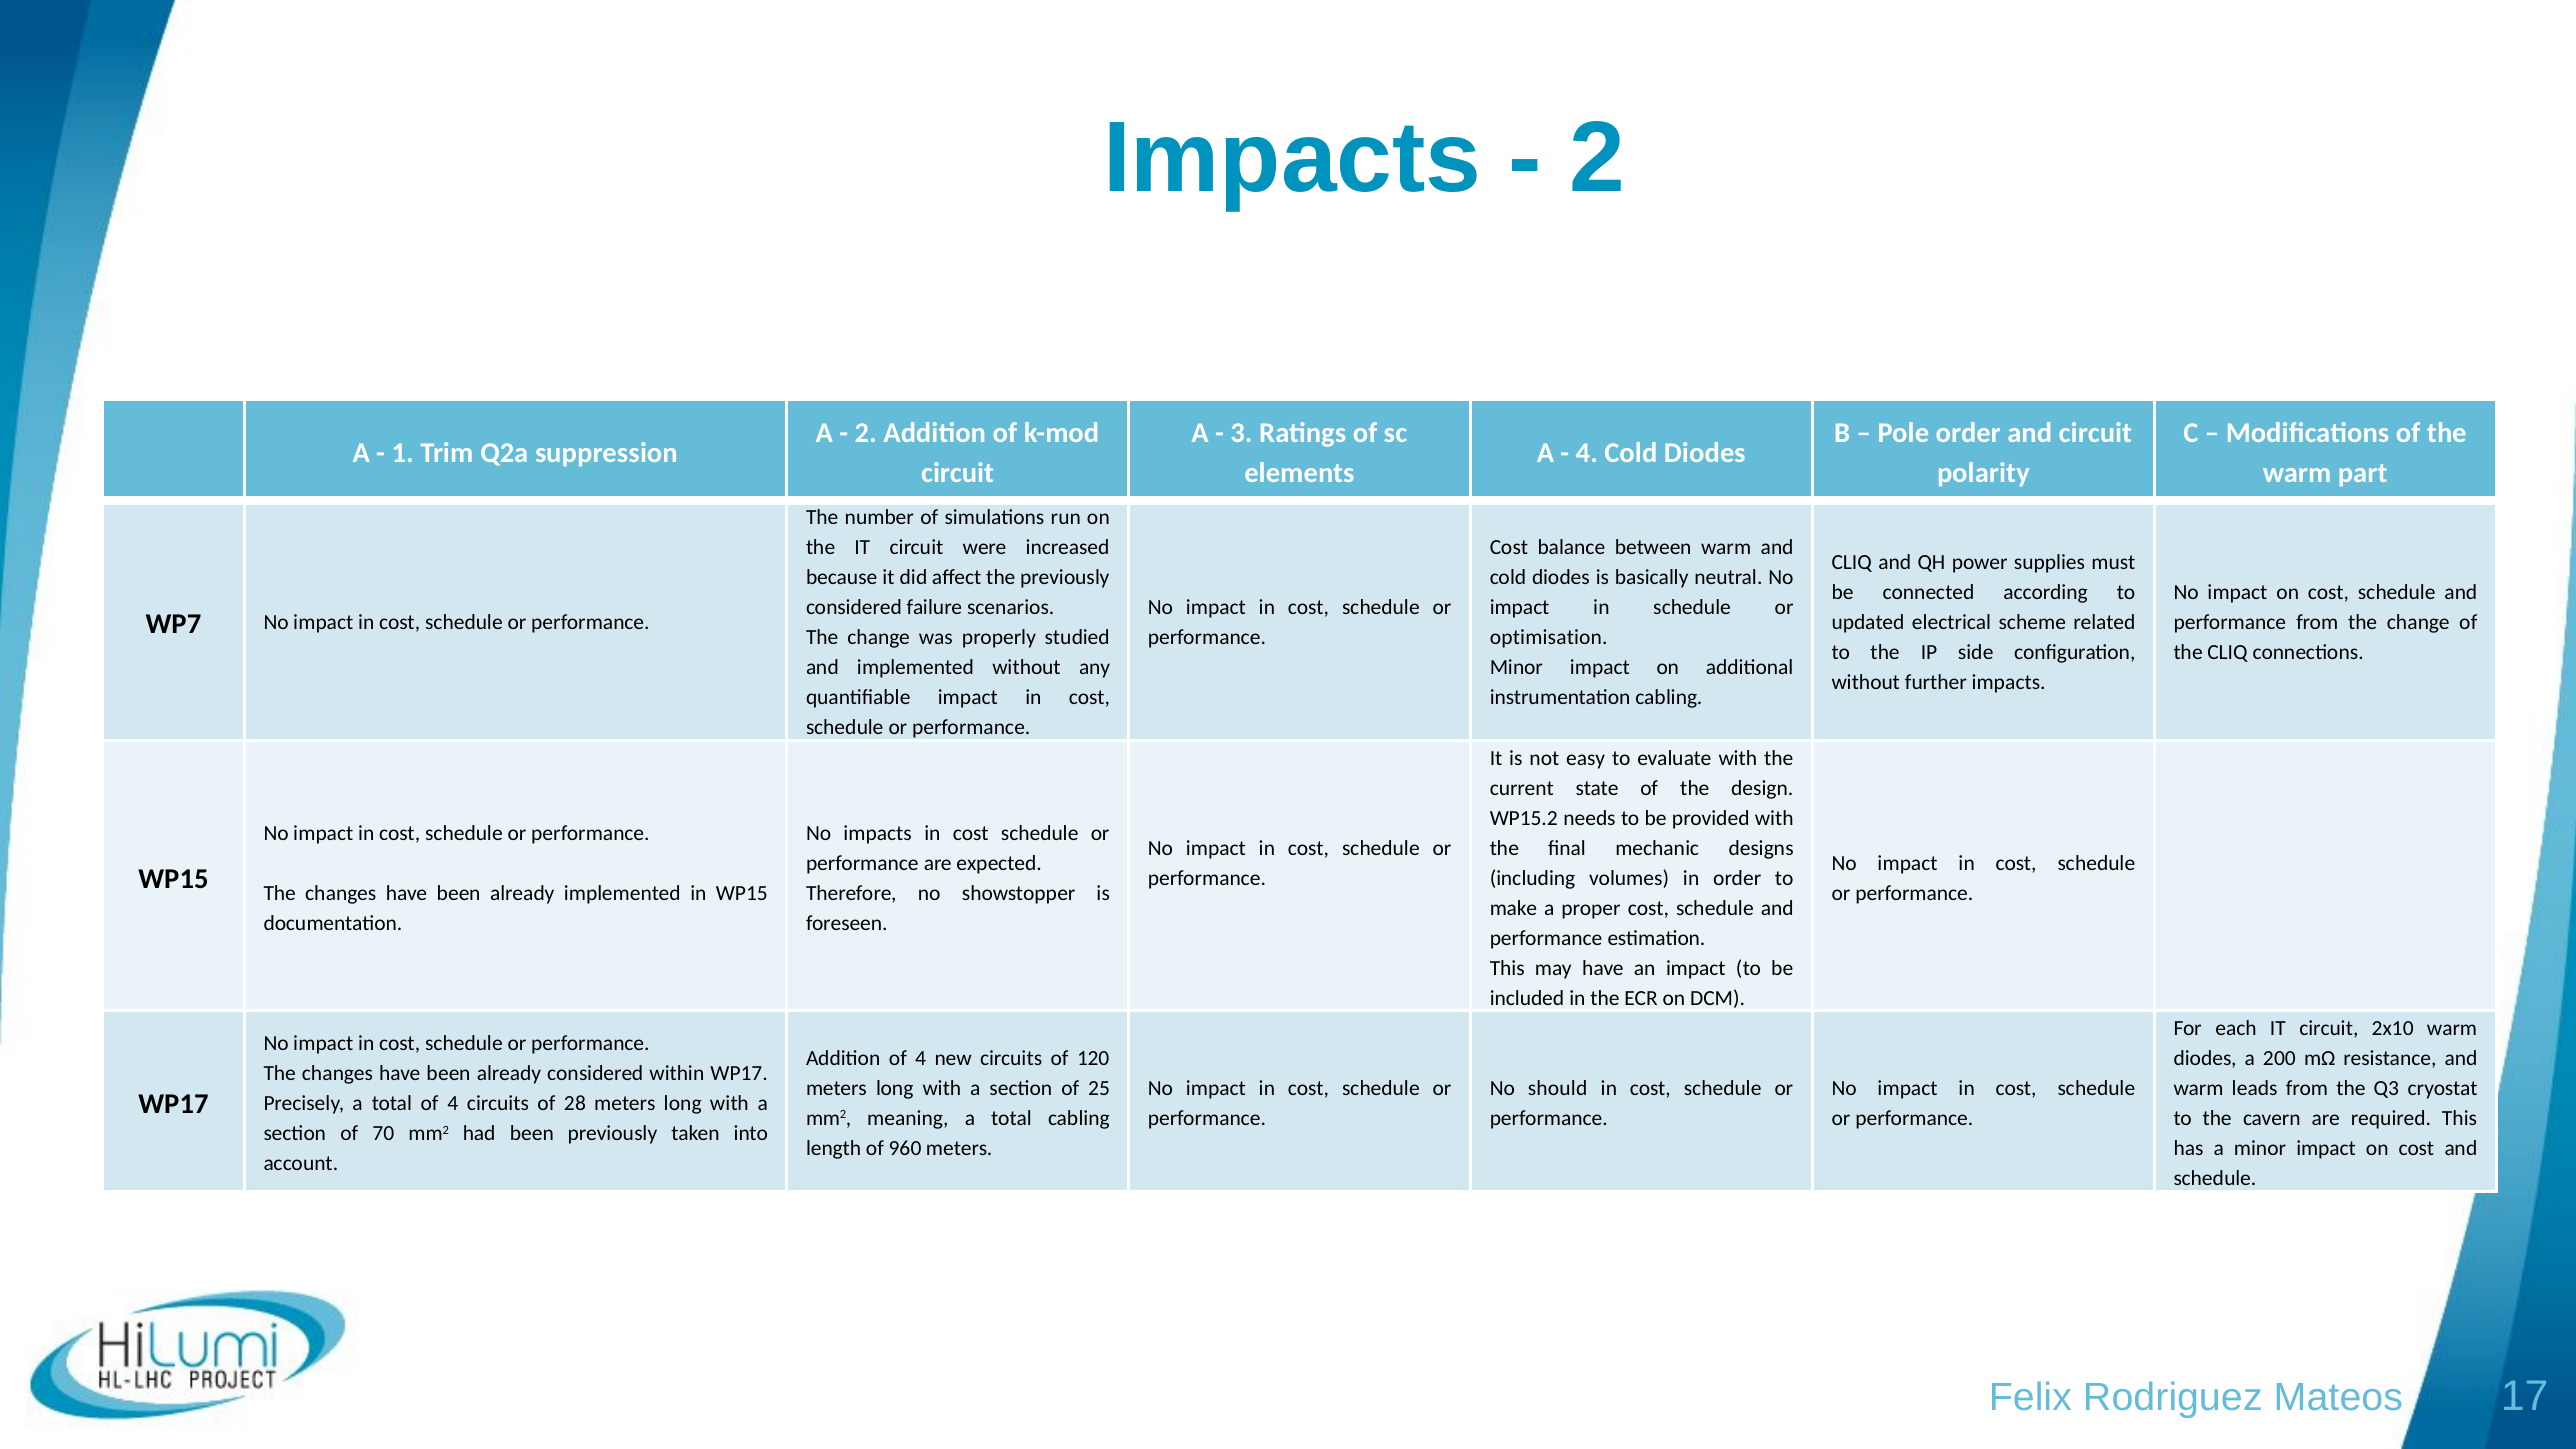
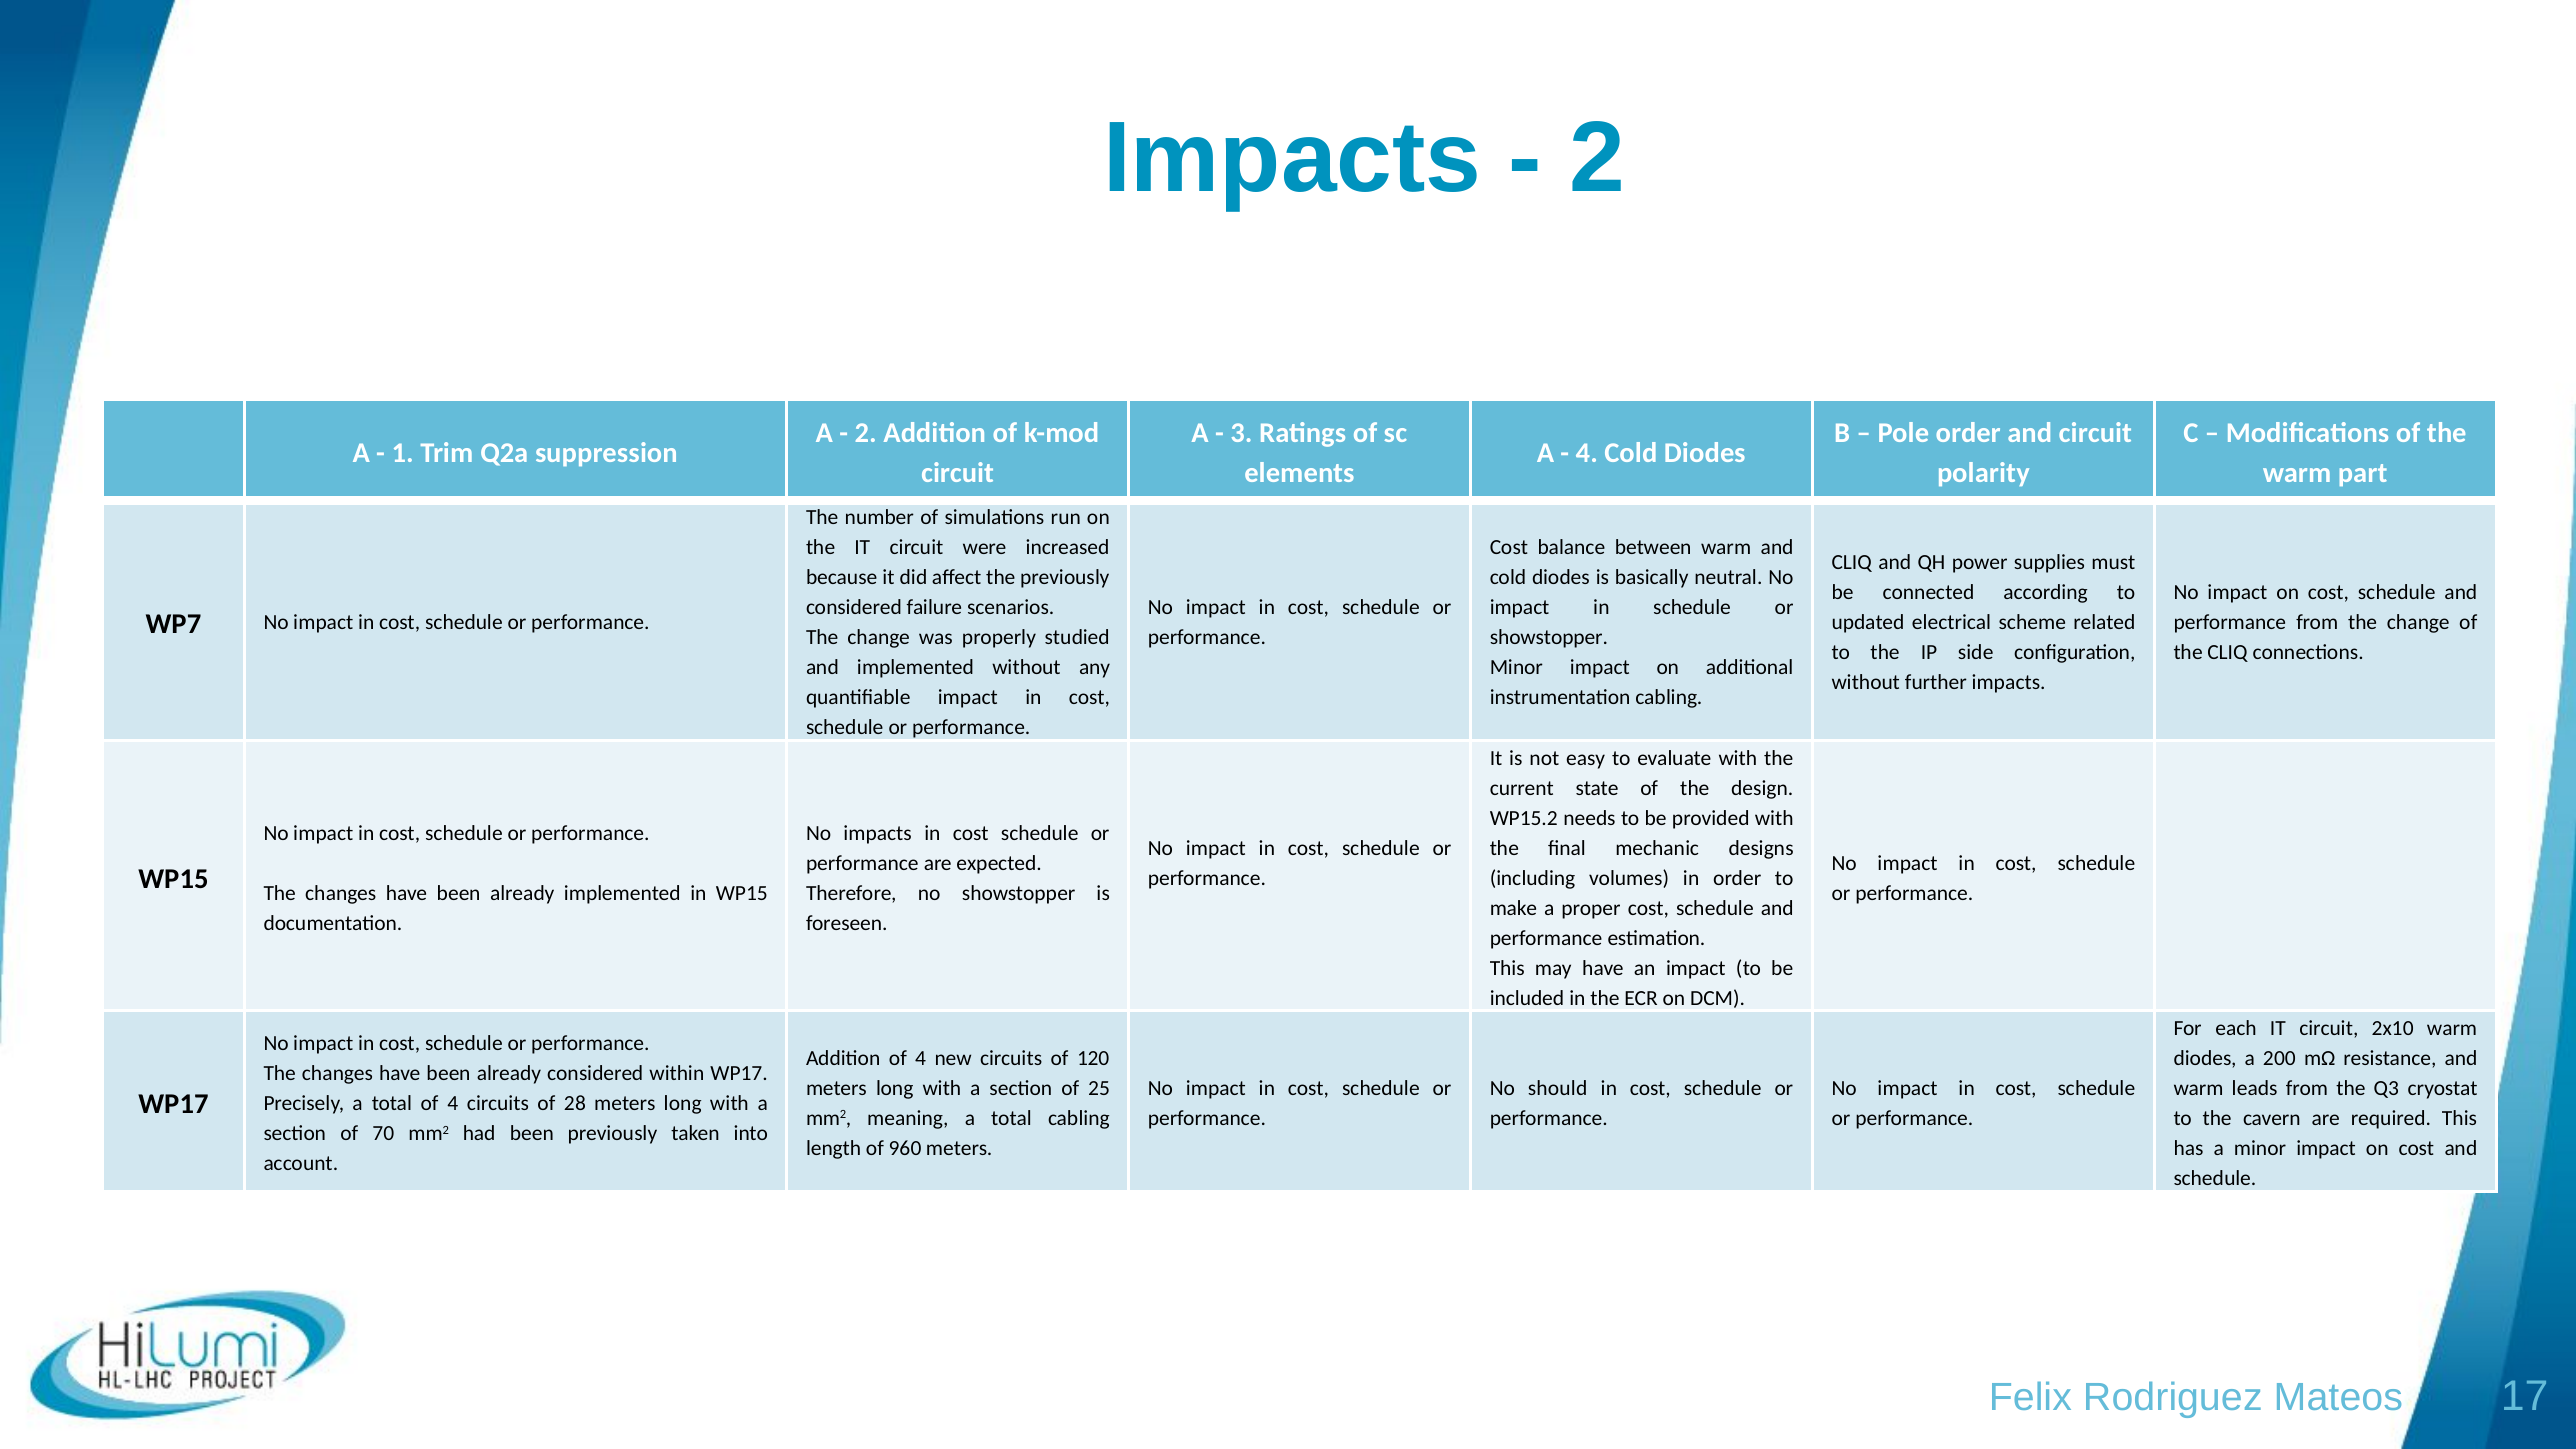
optimisation at (1549, 638): optimisation -> showstopper
